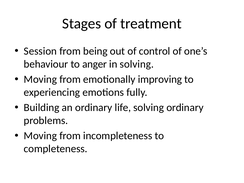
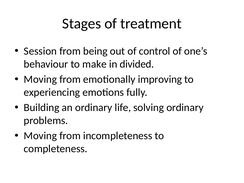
anger: anger -> make
in solving: solving -> divided
